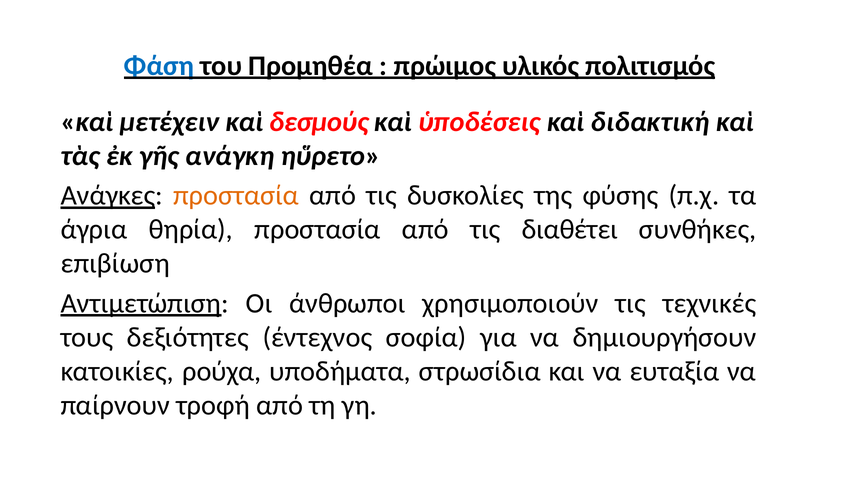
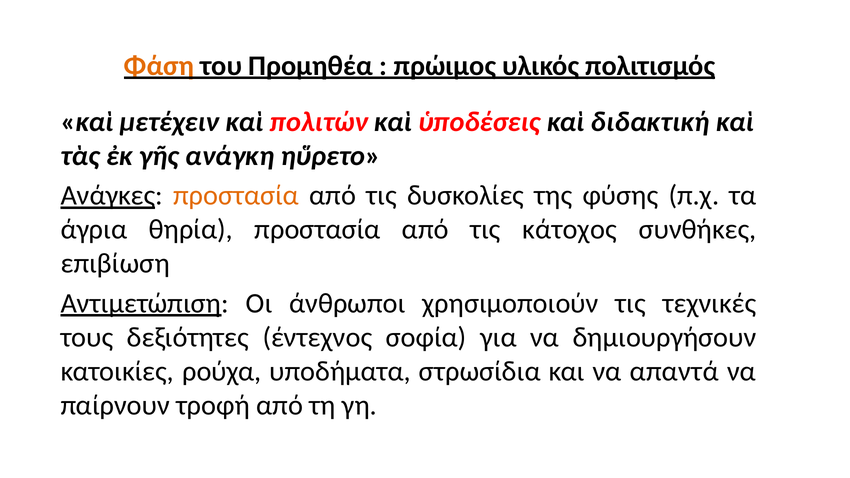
Φάση colour: blue -> orange
δεσμούς: δεσμούς -> πολιτών
διαθέτει: διαθέτει -> κάτοχος
ευταξία: ευταξία -> απαντά
